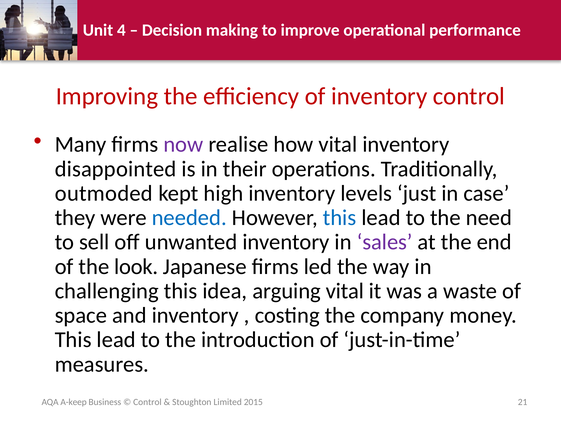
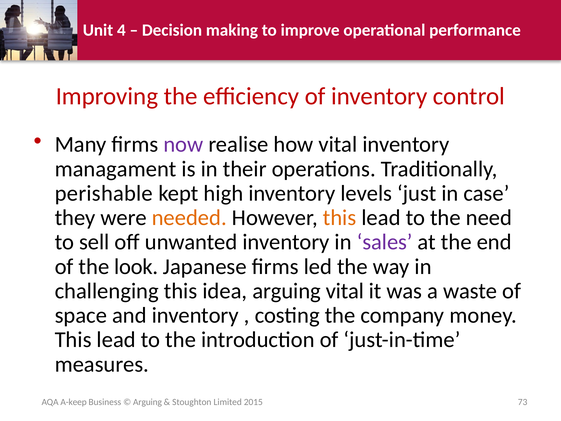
disappointed: disappointed -> managament
outmoded: outmoded -> perishable
needed colour: blue -> orange
this at (340, 218) colour: blue -> orange
Control at (147, 402): Control -> Arguing
21: 21 -> 73
